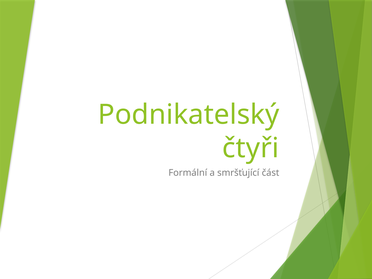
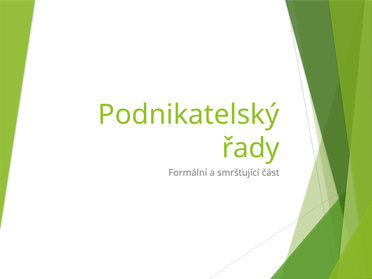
čtyři: čtyři -> řady
